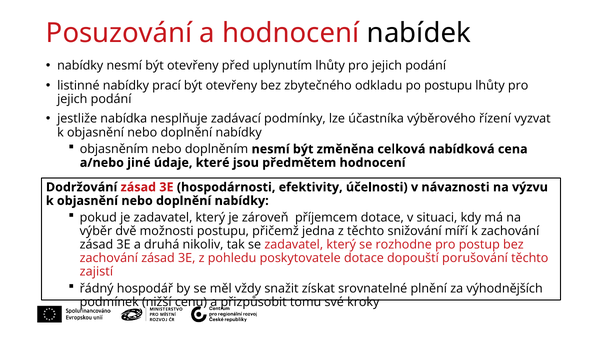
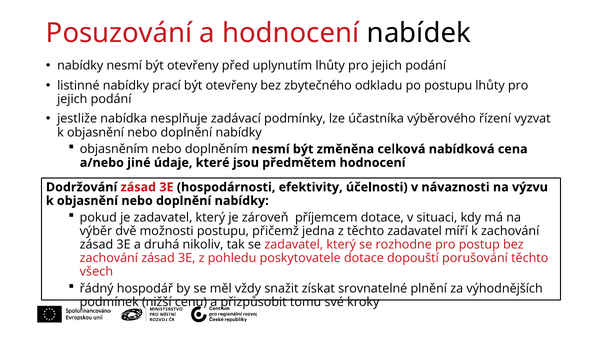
těchto snižování: snižování -> zadavatel
zajistí: zajistí -> všech
